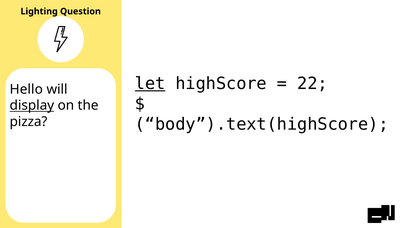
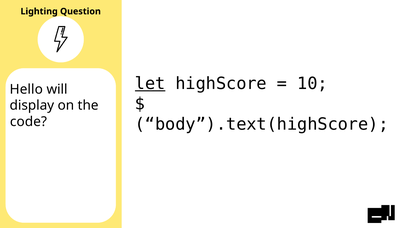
22: 22 -> 10
display underline: present -> none
pizza: pizza -> code
